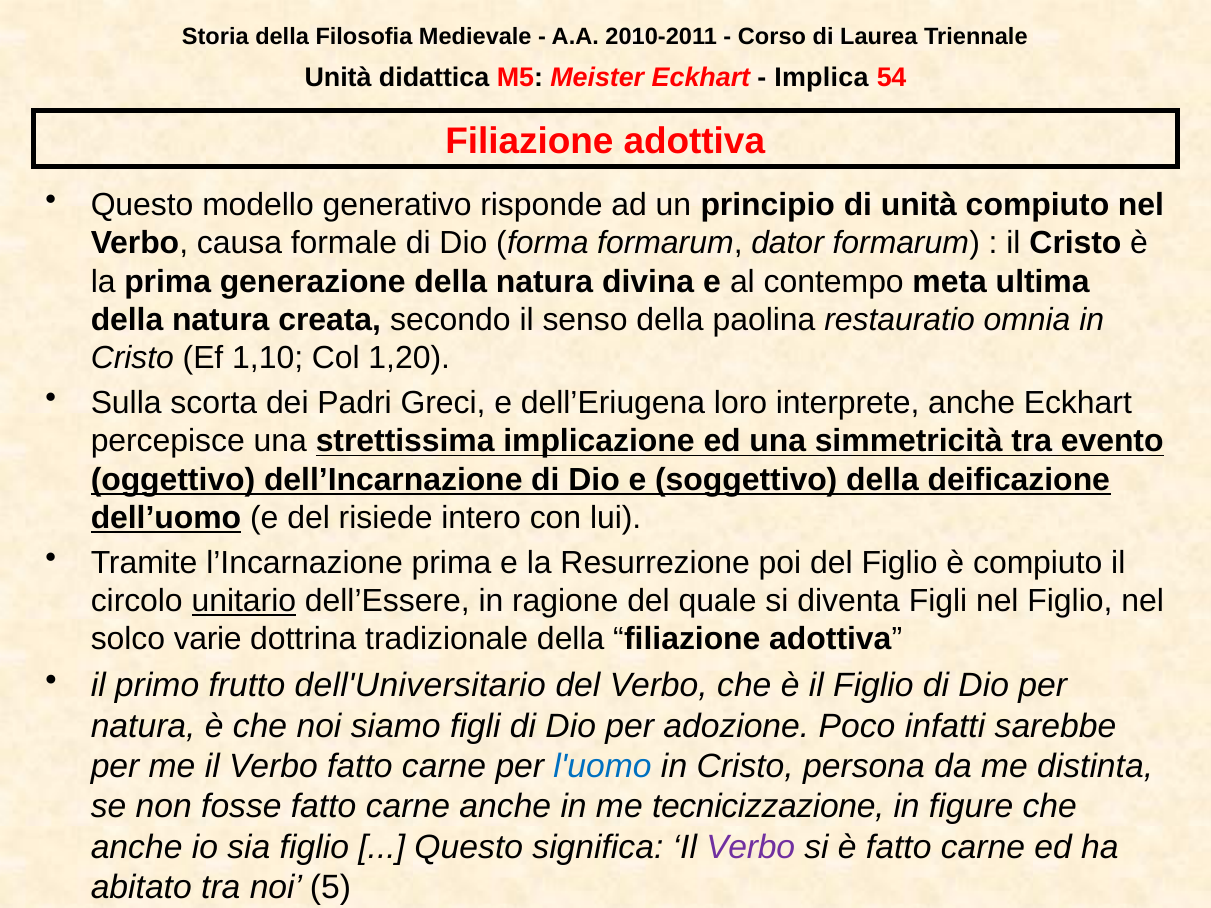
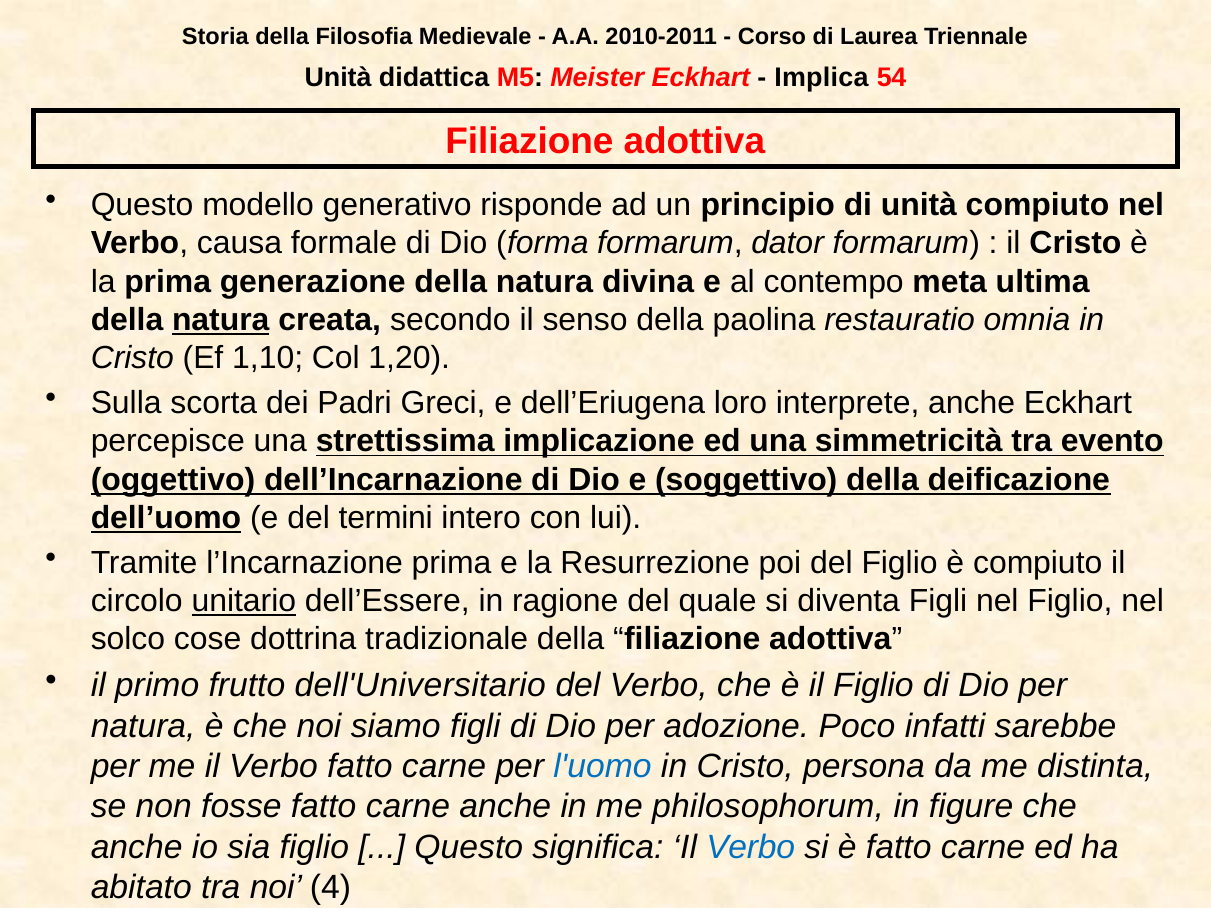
natura at (221, 320) underline: none -> present
risiede: risiede -> termini
varie: varie -> cose
tecnicizzazione: tecnicizzazione -> philosophorum
Verbo at (751, 847) colour: purple -> blue
5: 5 -> 4
